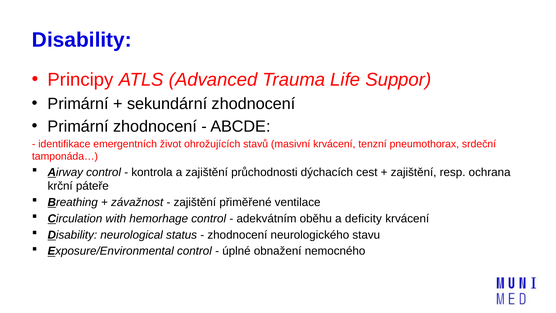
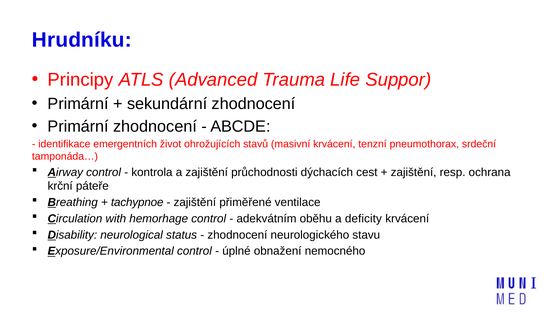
Disability at (82, 40): Disability -> Hrudníku
závažnost: závažnost -> tachypnoe
